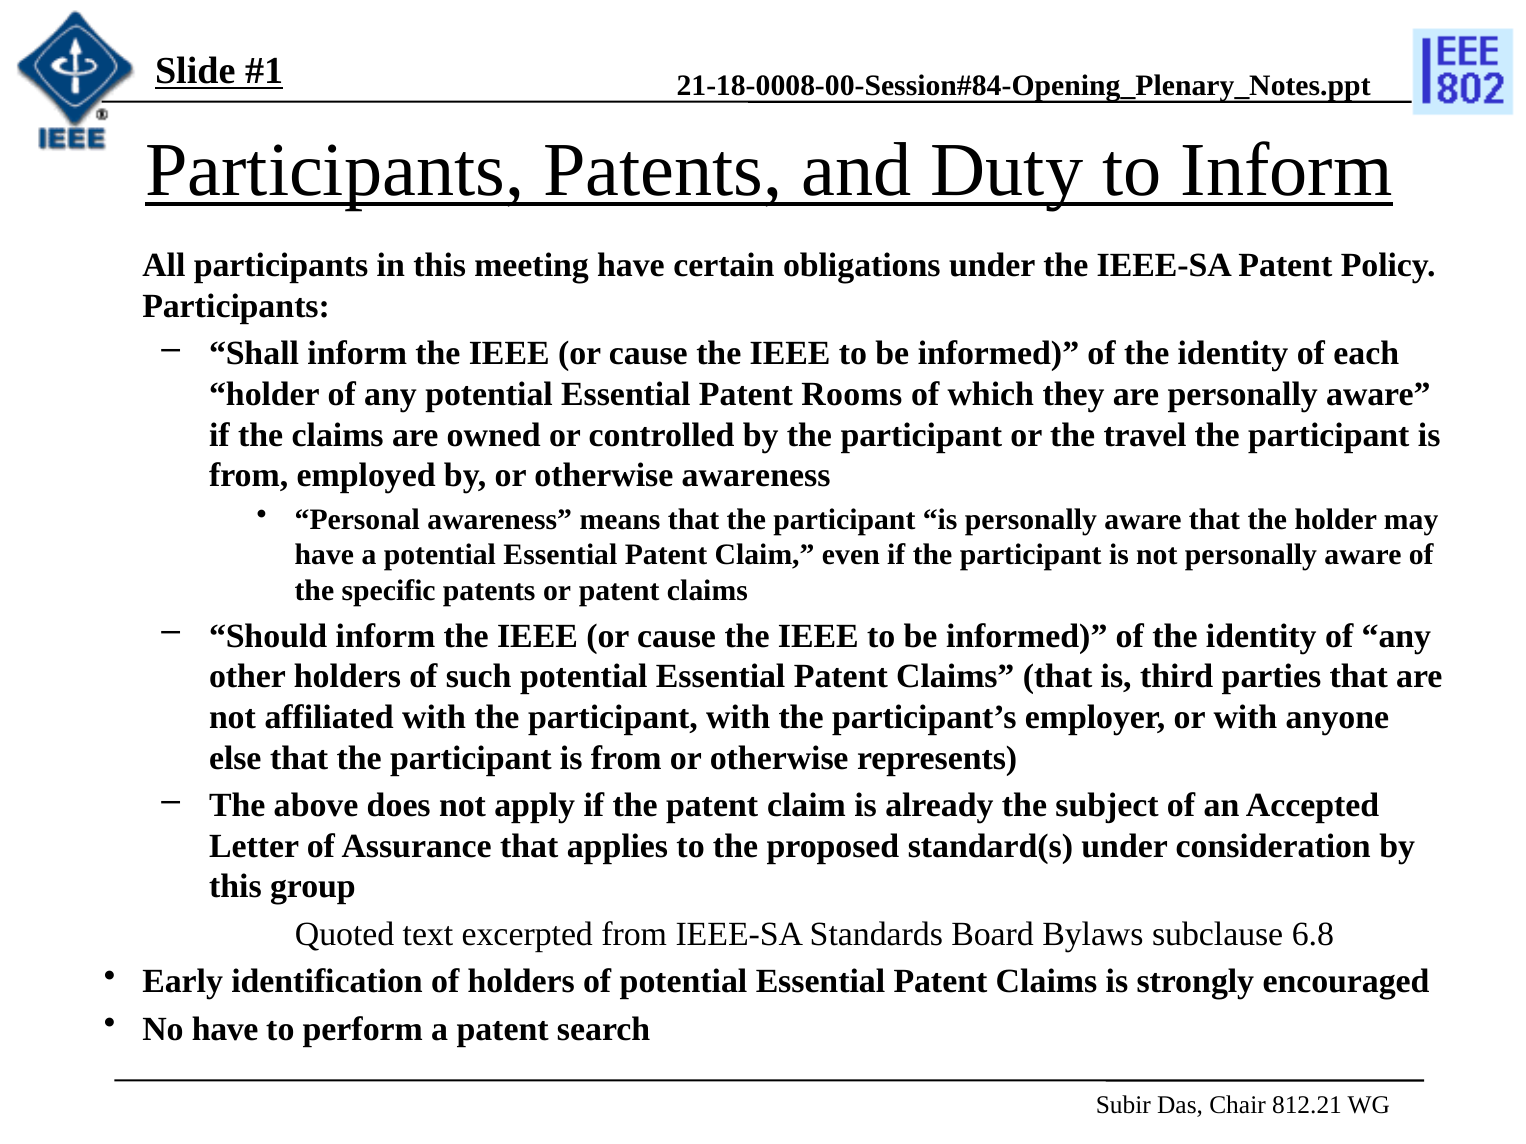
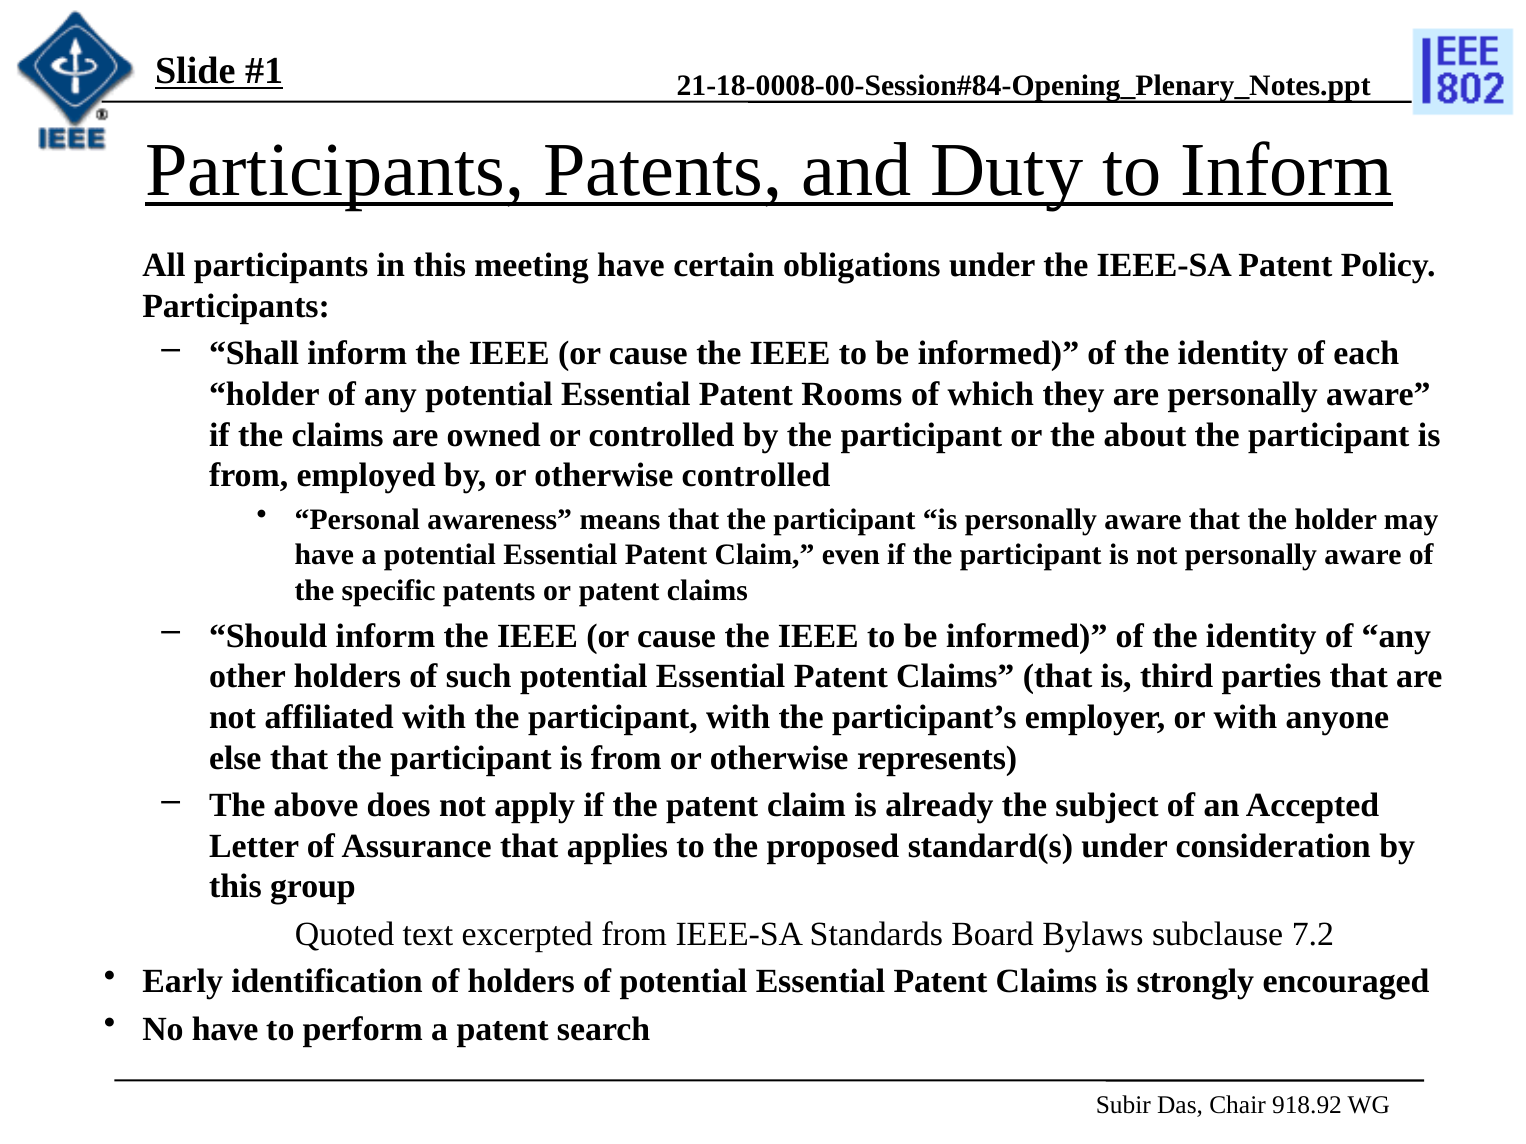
travel: travel -> about
otherwise awareness: awareness -> controlled
6.8: 6.8 -> 7.2
812.21: 812.21 -> 918.92
